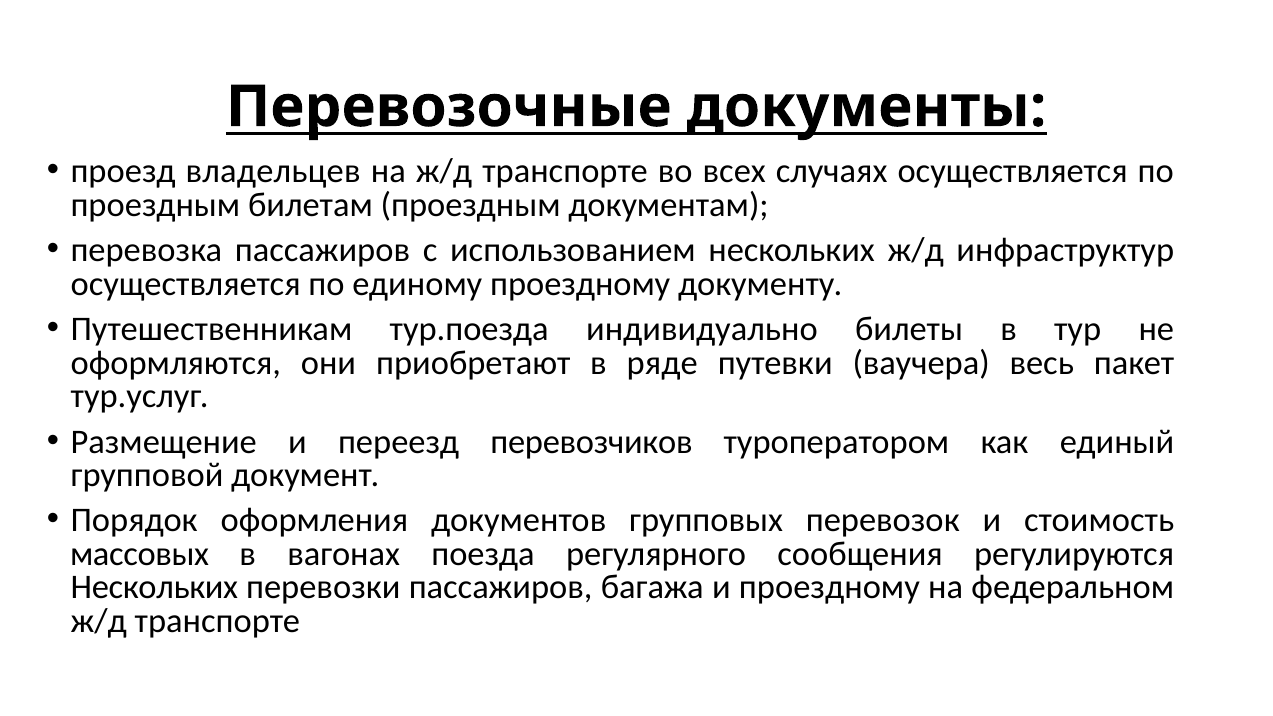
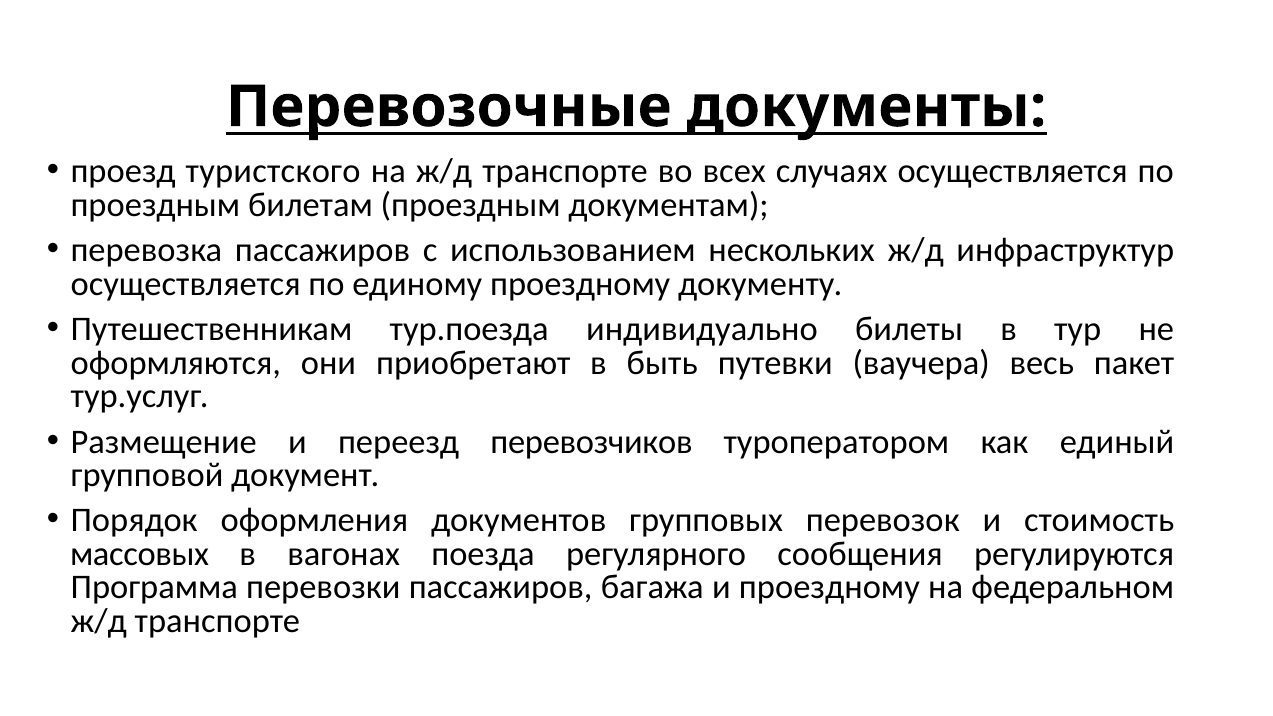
владельцев: владельцев -> туристского
ряде: ряде -> быть
Нескольких at (154, 588): Нескольких -> Программа
